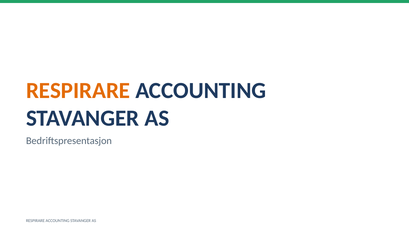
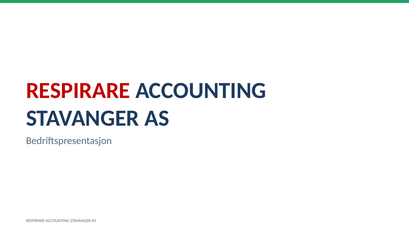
RESPIRARE at (78, 91) colour: orange -> red
